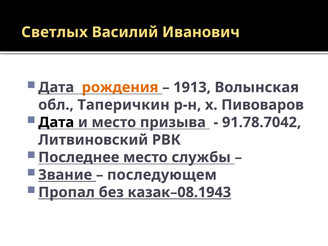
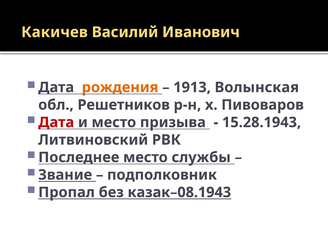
Светлых: Светлых -> Какичев
Таперичкин: Таперичкин -> Решетников
Дата at (56, 122) colour: black -> red
91.78.7042: 91.78.7042 -> 15.28.1943
последующем: последующем -> подполковник
